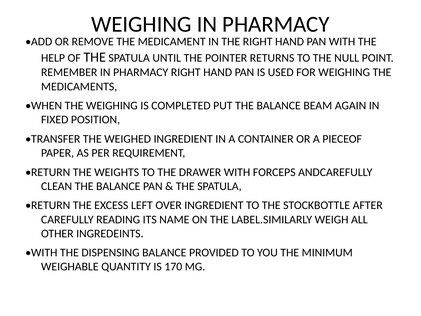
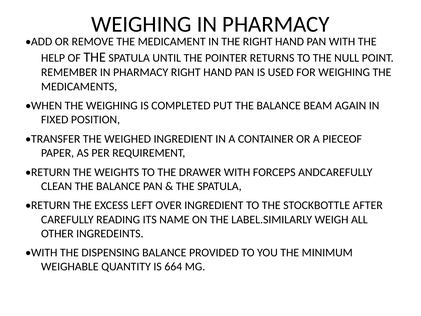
170: 170 -> 664
